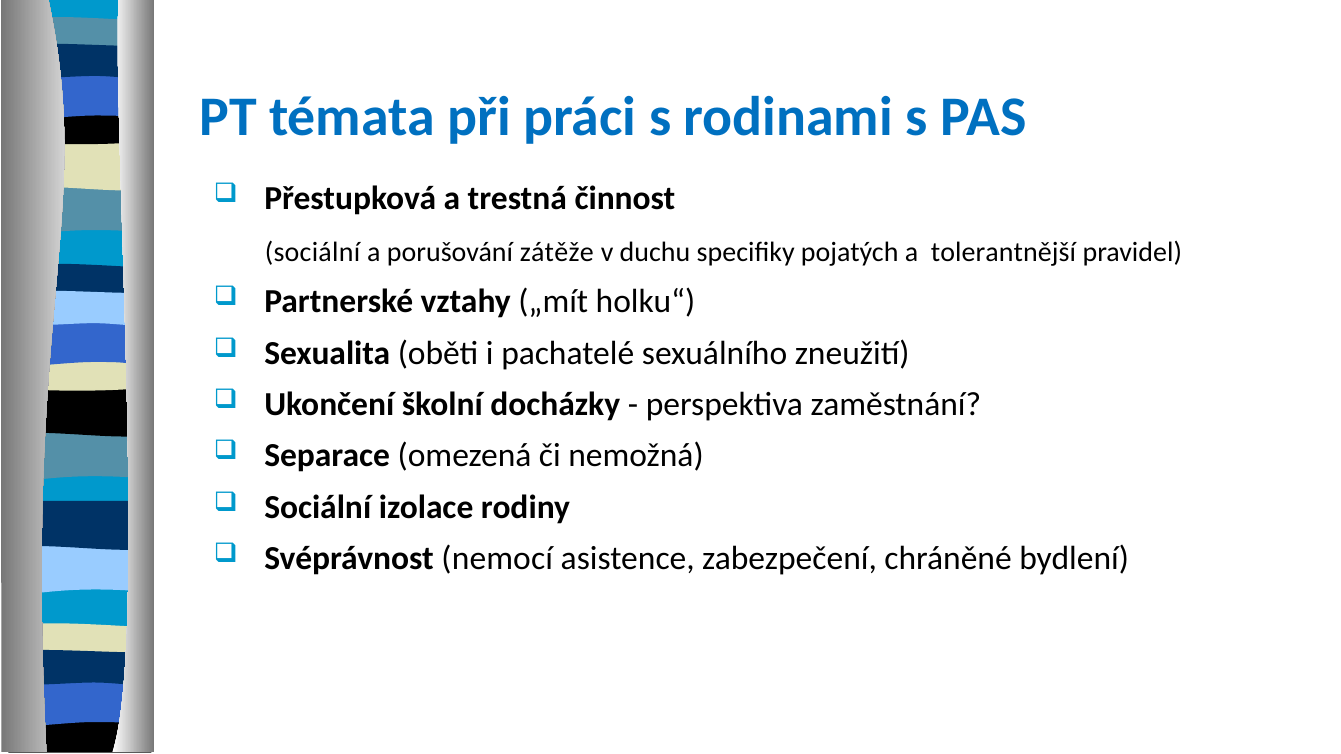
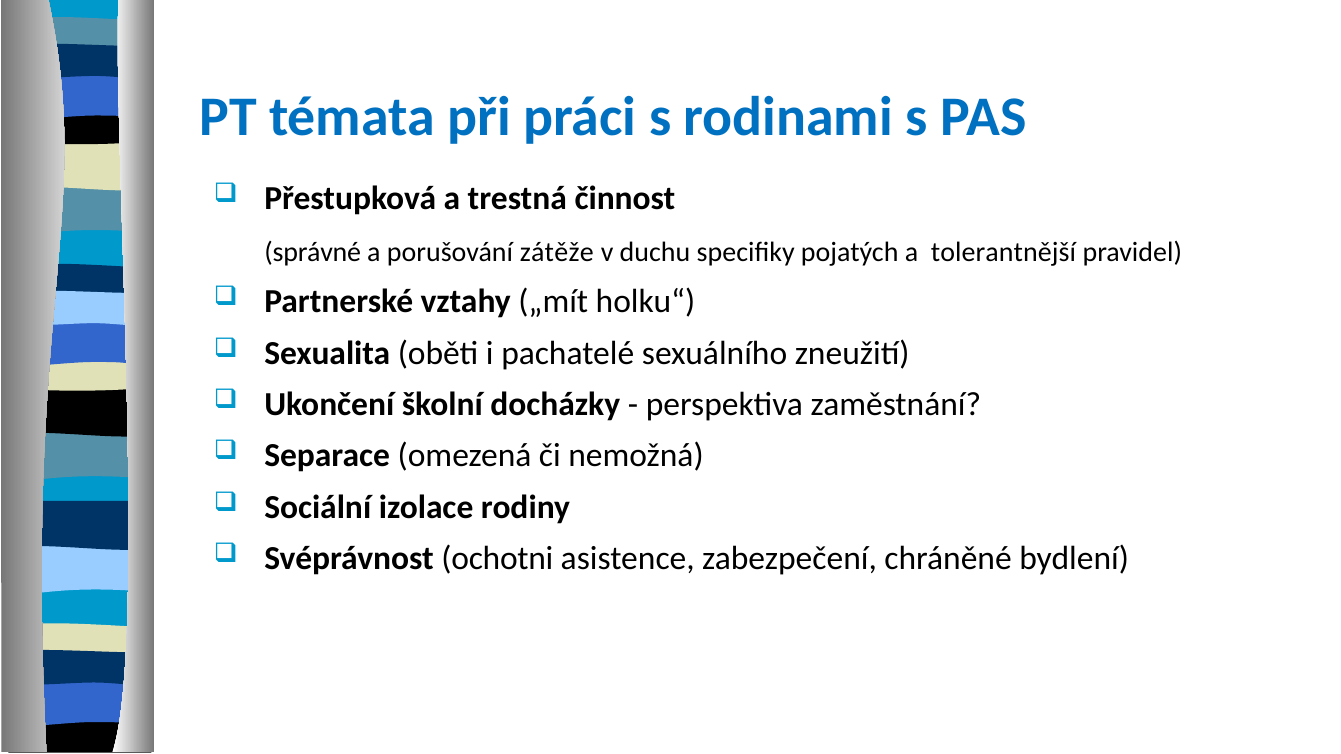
sociální at (312, 252): sociální -> správné
nemocí: nemocí -> ochotni
